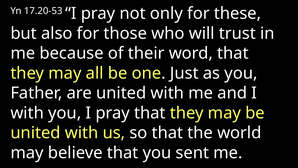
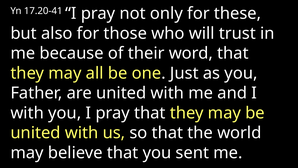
17.20-53: 17.20-53 -> 17.20-41
